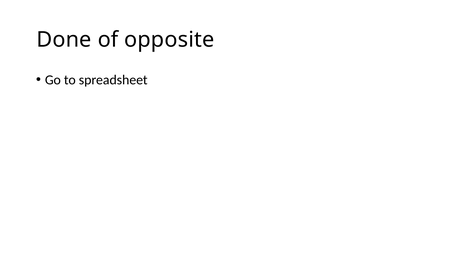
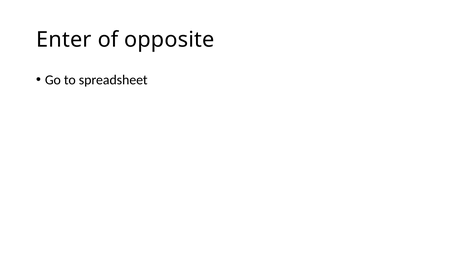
Done: Done -> Enter
